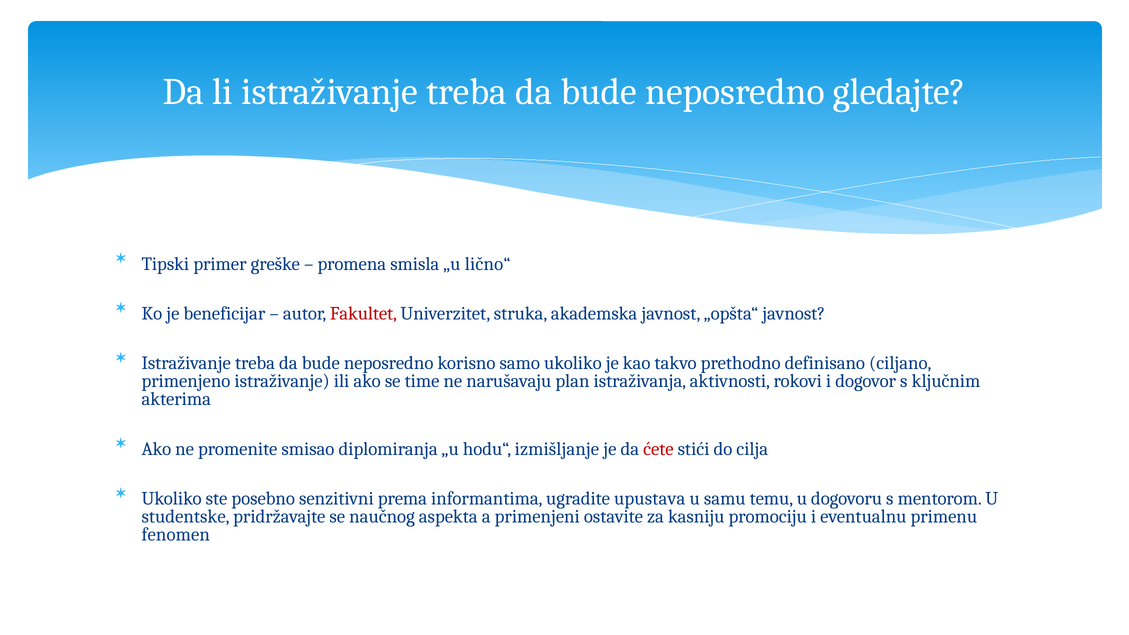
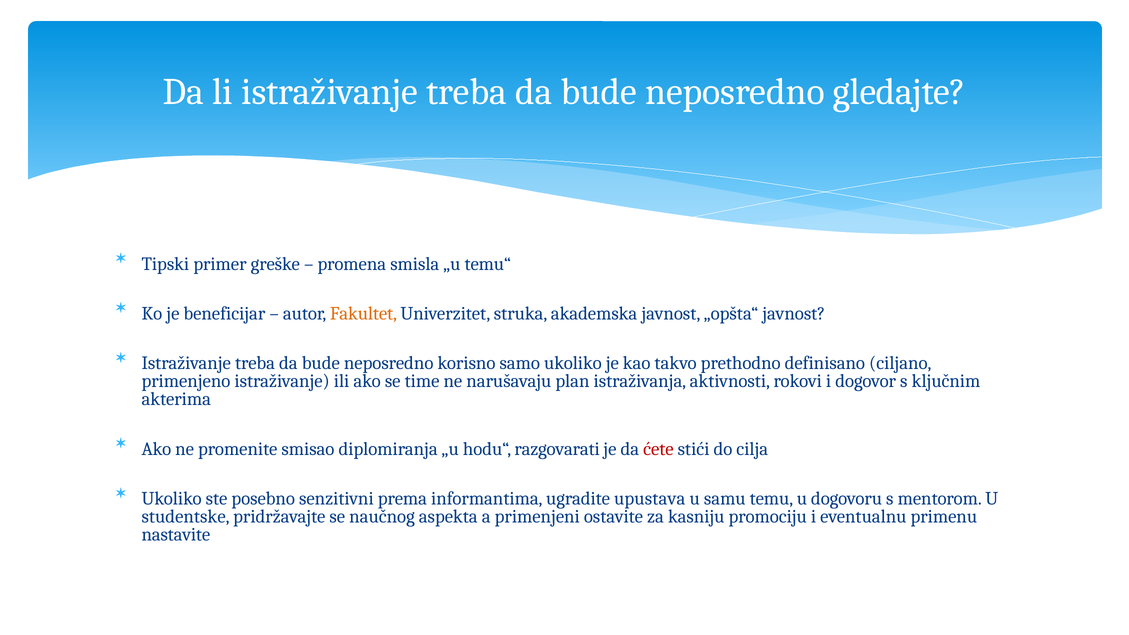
lično“: lično“ -> temu“
Fakultet colour: red -> orange
izmišljanje: izmišljanje -> razgovarati
fenomen: fenomen -> nastavite
